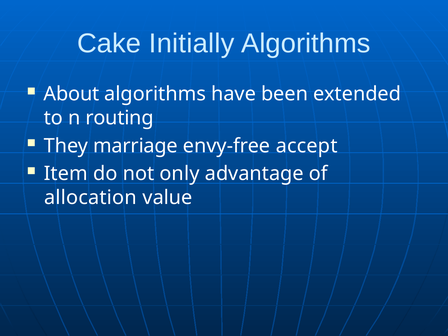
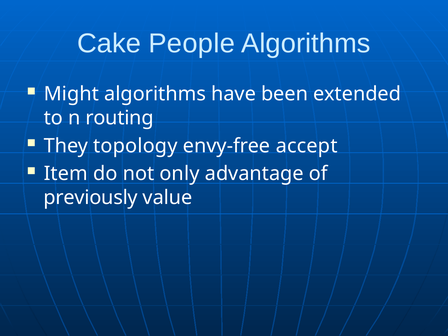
Initially: Initially -> People
About: About -> Might
marriage: marriage -> topology
allocation: allocation -> previously
